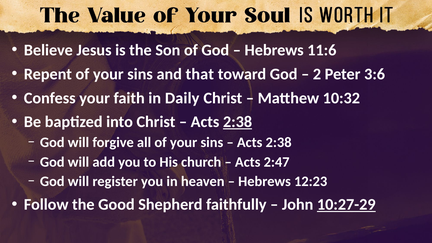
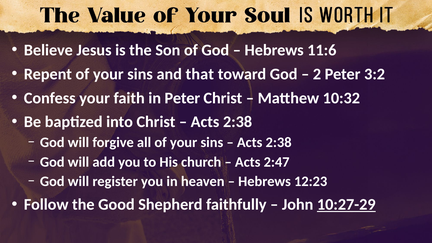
3:6: 3:6 -> 3:2
in Daily: Daily -> Peter
2:38 at (238, 122) underline: present -> none
